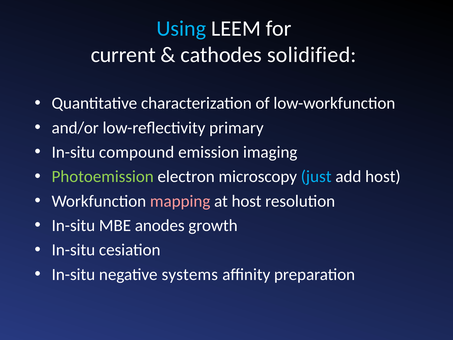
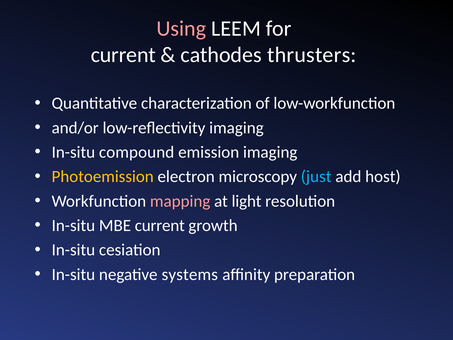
Using colour: light blue -> pink
solidified: solidified -> thrusters
low-reflectivity primary: primary -> imaging
Photoemission colour: light green -> yellow
at host: host -> light
MBE anodes: anodes -> current
